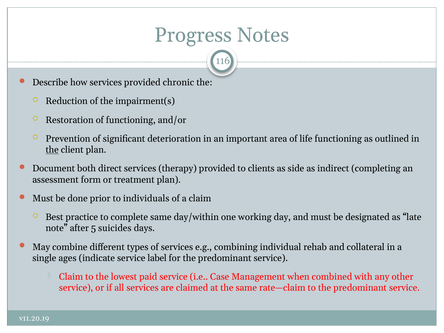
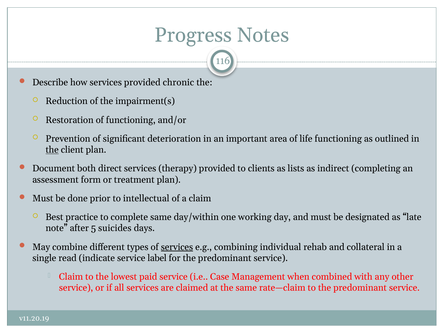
side: side -> lists
individuals: individuals -> intellectual
services at (177, 247) underline: none -> present
ages: ages -> read
